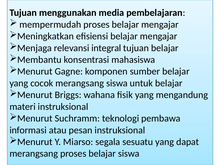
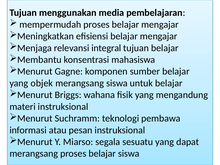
cocok: cocok -> objek
